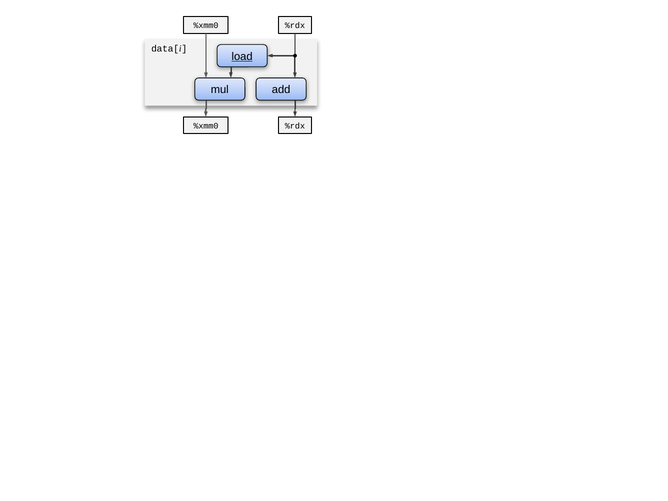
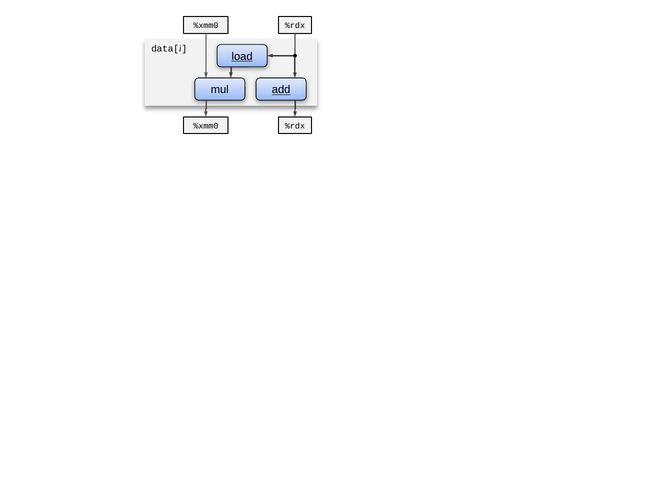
add underline: none -> present
